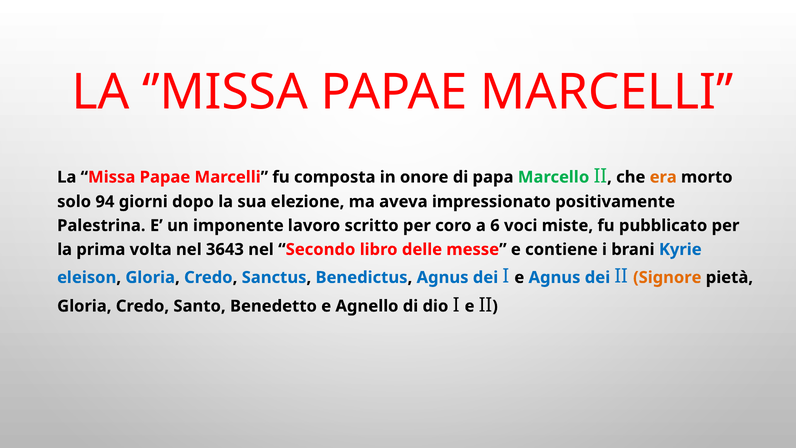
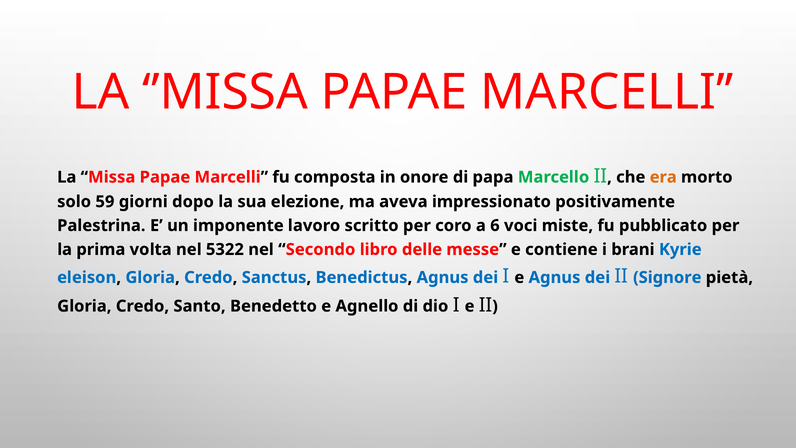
94: 94 -> 59
3643: 3643 -> 5322
Signore colour: orange -> blue
